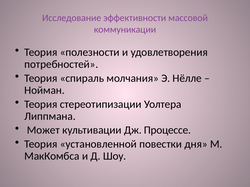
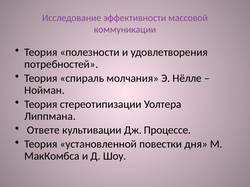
Может: Может -> Ответе
